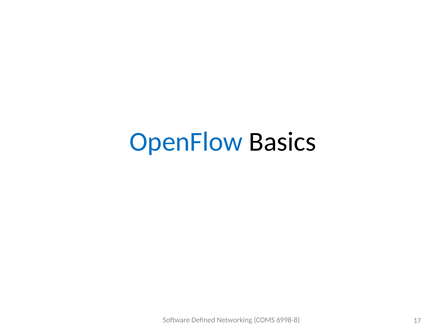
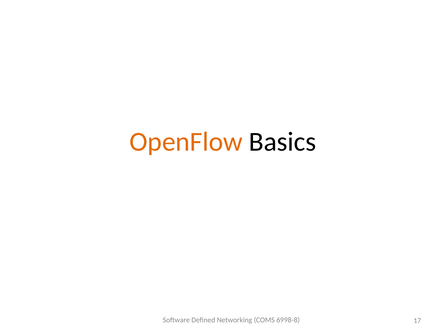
OpenFlow colour: blue -> orange
